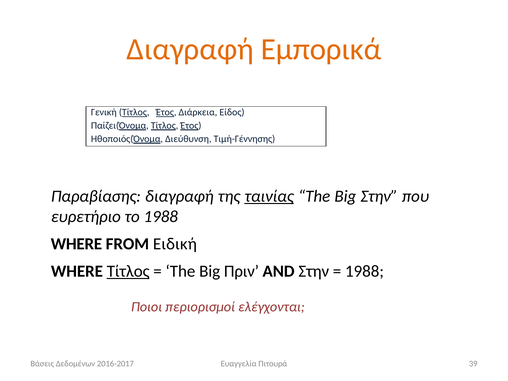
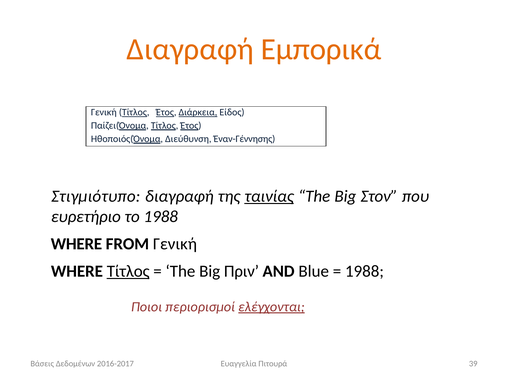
Διάρκεια underline: none -> present
Τιμή-Γέννησης: Τιμή-Γέννησης -> Έναν-Γέννησης
Παραβίασης: Παραβίασης -> Στιγμιότυπο
Big Στην: Στην -> Στον
FROM Ειδική: Ειδική -> Γενική
AND Στην: Στην -> Blue
ελέγχονται underline: none -> present
